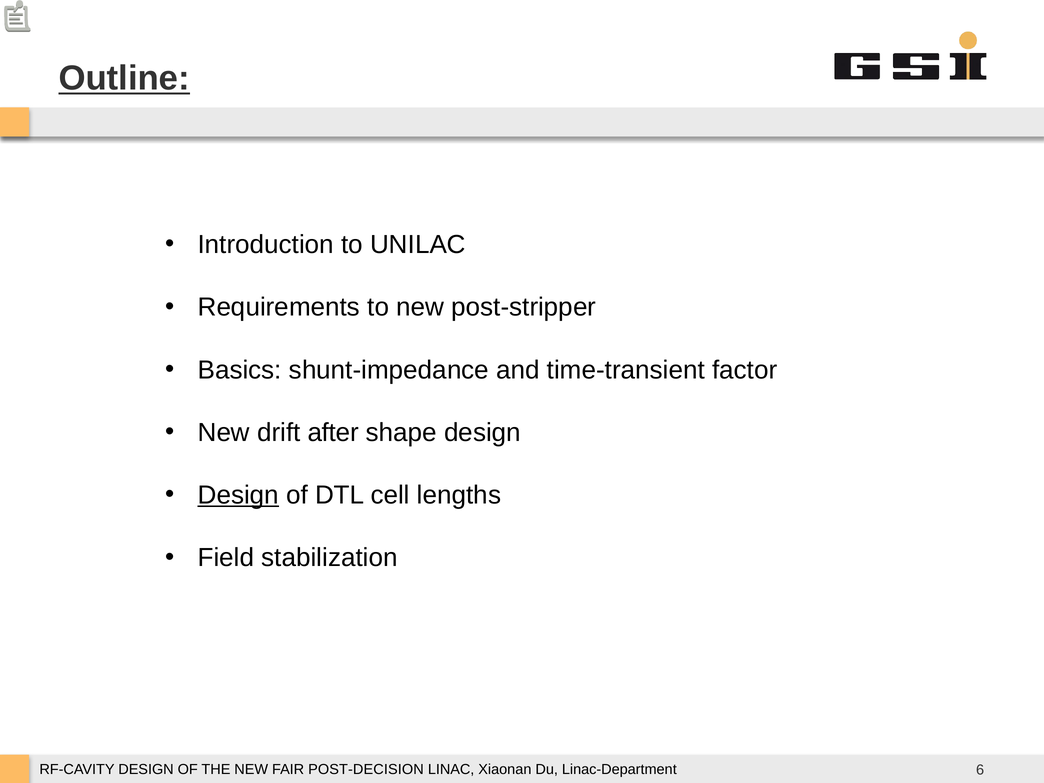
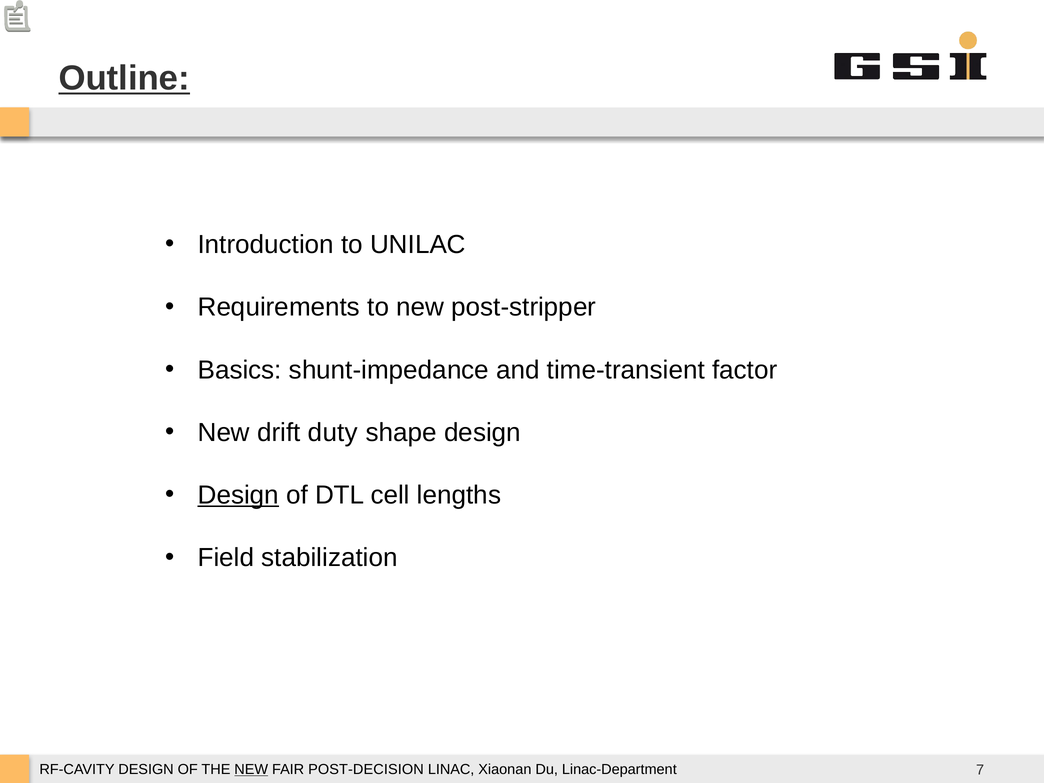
after: after -> duty
NEW at (251, 770) underline: none -> present
6: 6 -> 7
